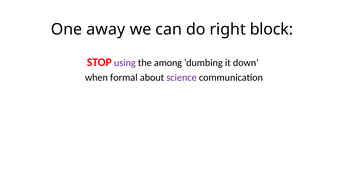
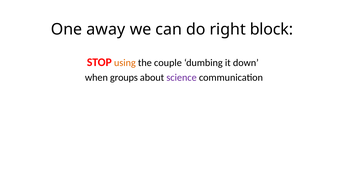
using colour: purple -> orange
among: among -> couple
formal: formal -> groups
